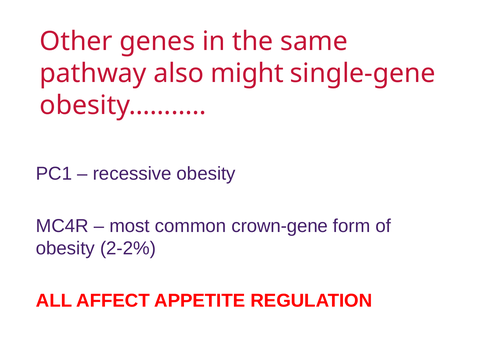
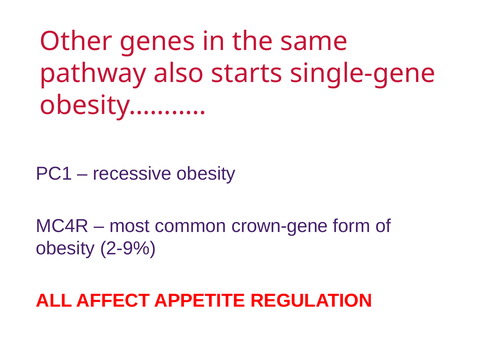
might: might -> starts
2-2%: 2-2% -> 2-9%
